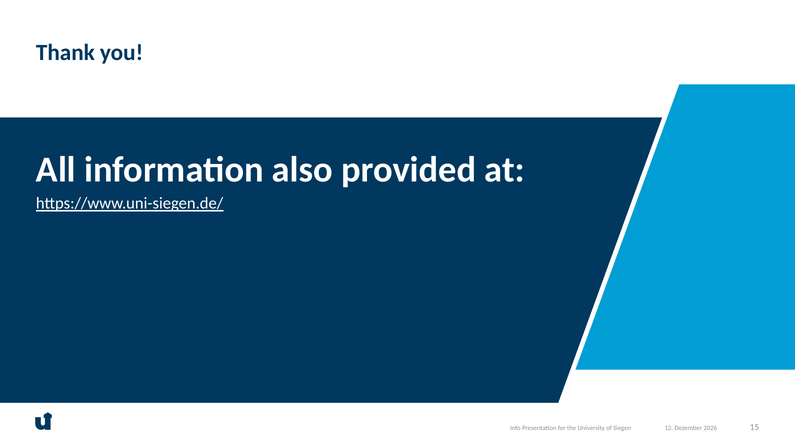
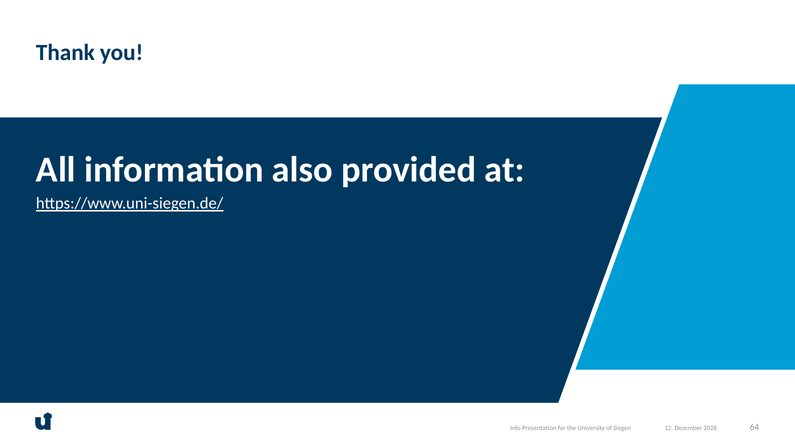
15: 15 -> 64
